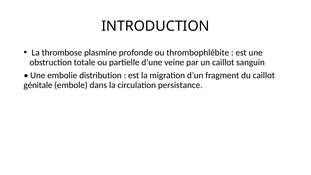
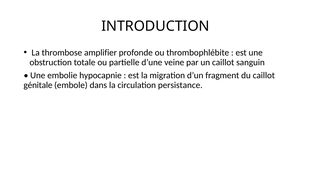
plasmine: plasmine -> amplifier
distribution: distribution -> hypocapnie
